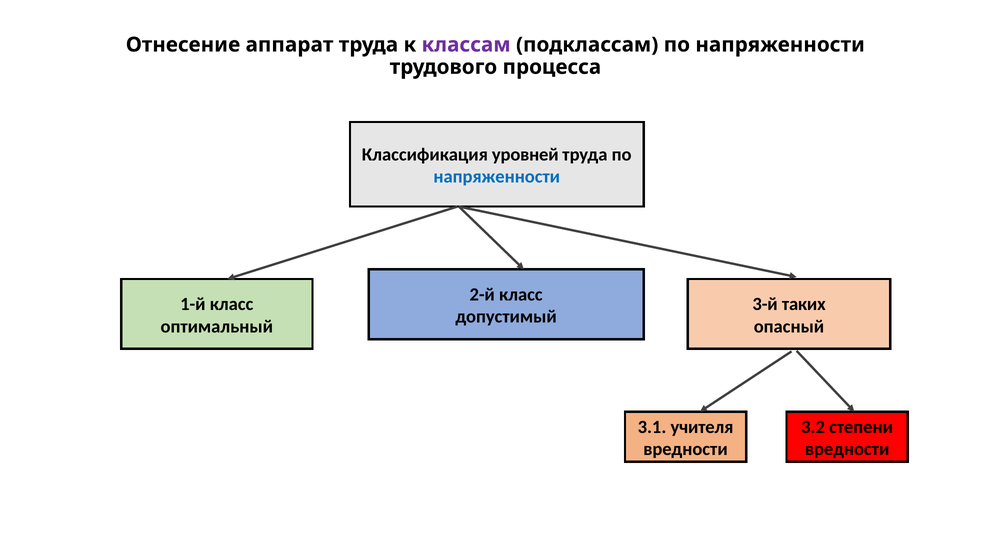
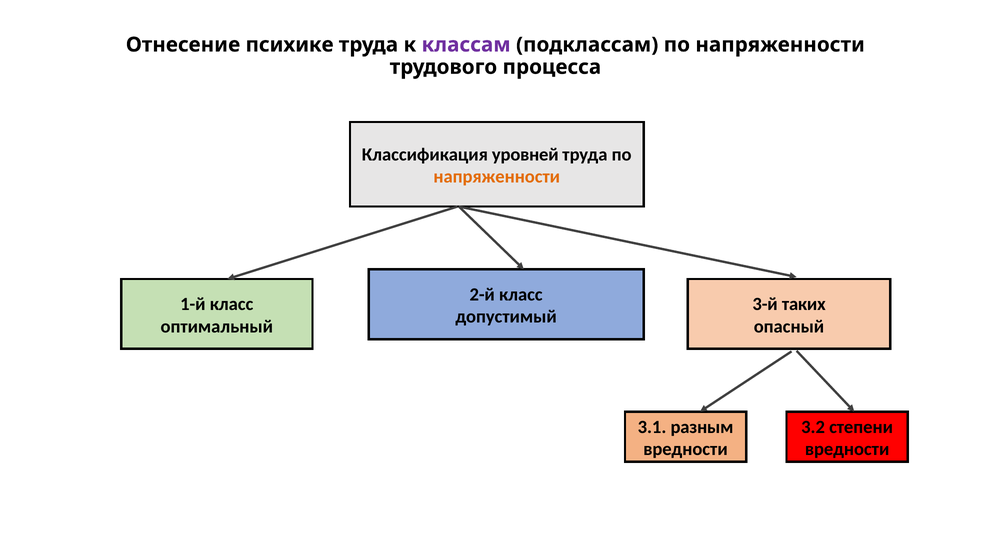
аппарат: аппарат -> психике
напряженности at (497, 177) colour: blue -> orange
учителя: учителя -> разным
